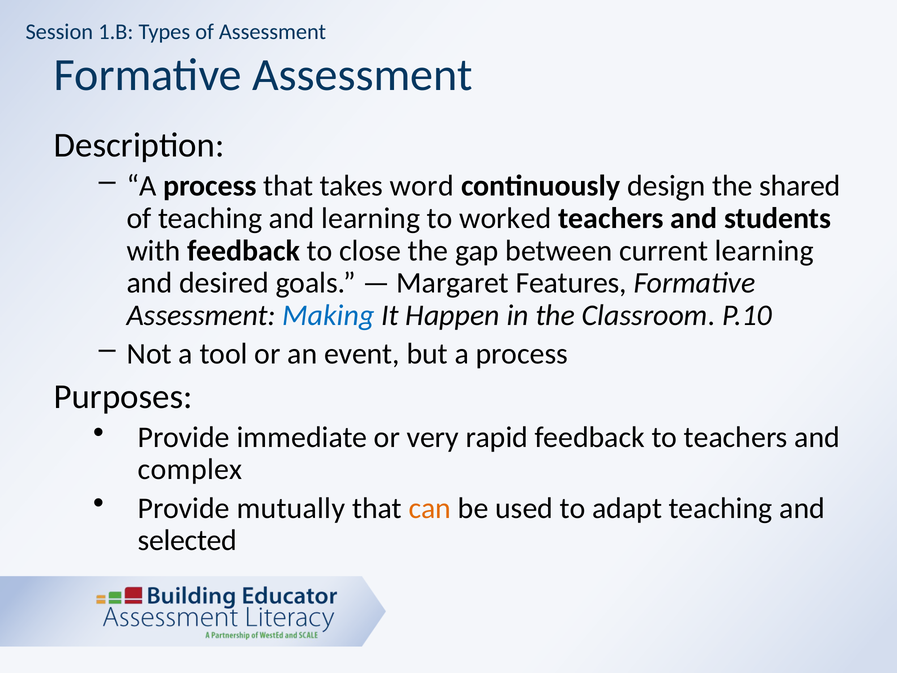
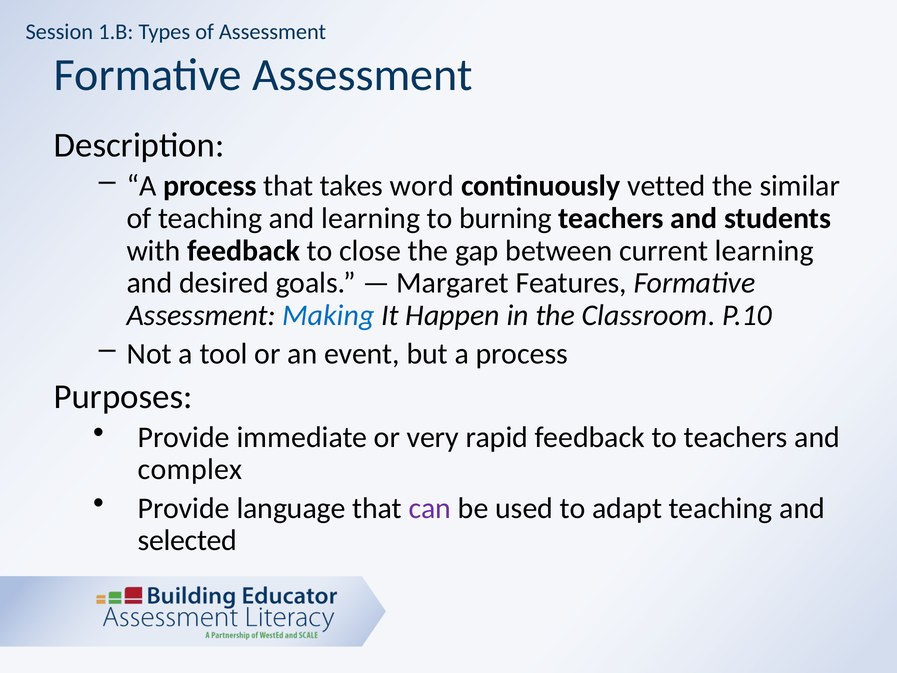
design: design -> vetted
shared: shared -> similar
worked: worked -> burning
mutually: mutually -> language
can colour: orange -> purple
